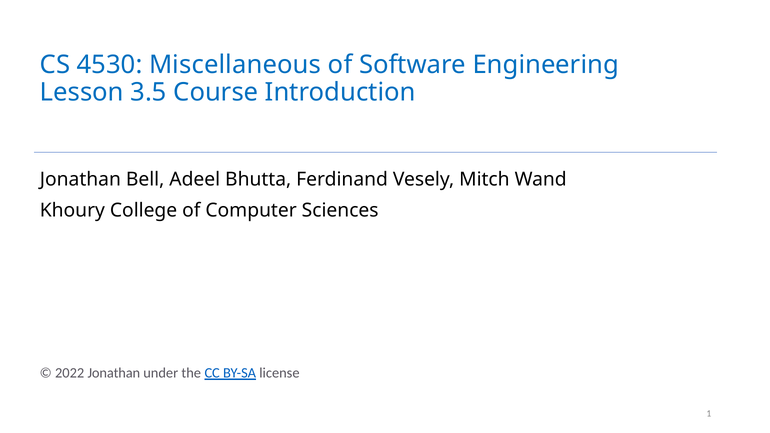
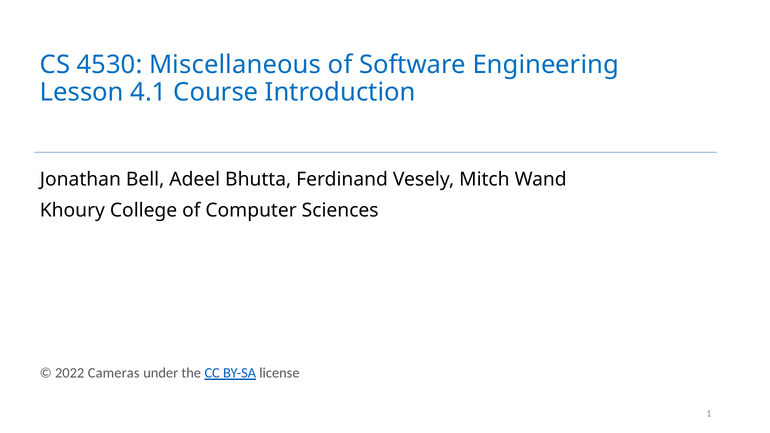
3.5: 3.5 -> 4.1
2022 Jonathan: Jonathan -> Cameras
